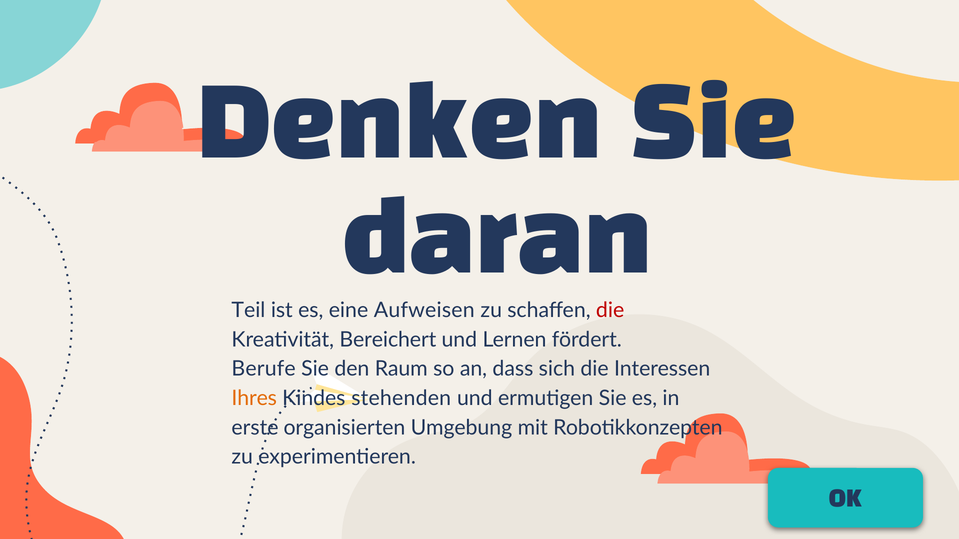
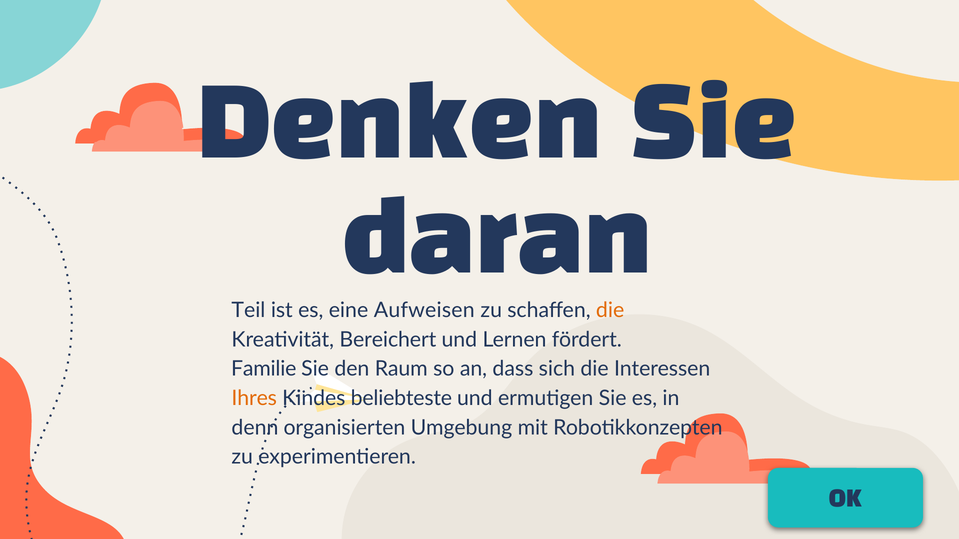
die at (610, 310) colour: red -> orange
Berufe: Berufe -> Familie
stehenden: stehenden -> beliebteste
erste: erste -> denn
